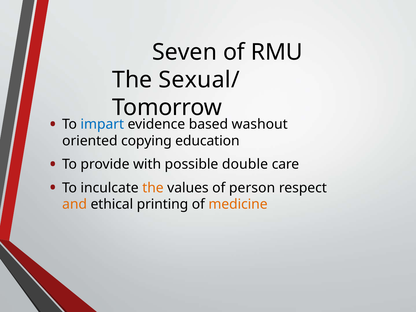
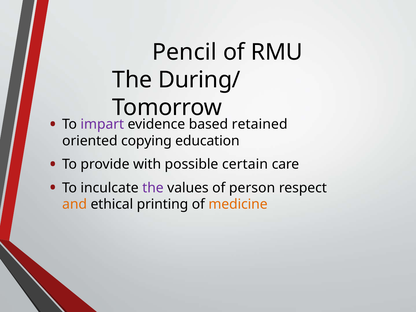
Seven: Seven -> Pencil
Sexual/: Sexual/ -> During/
impart colour: blue -> purple
washout: washout -> retained
double: double -> certain
the at (153, 188) colour: orange -> purple
